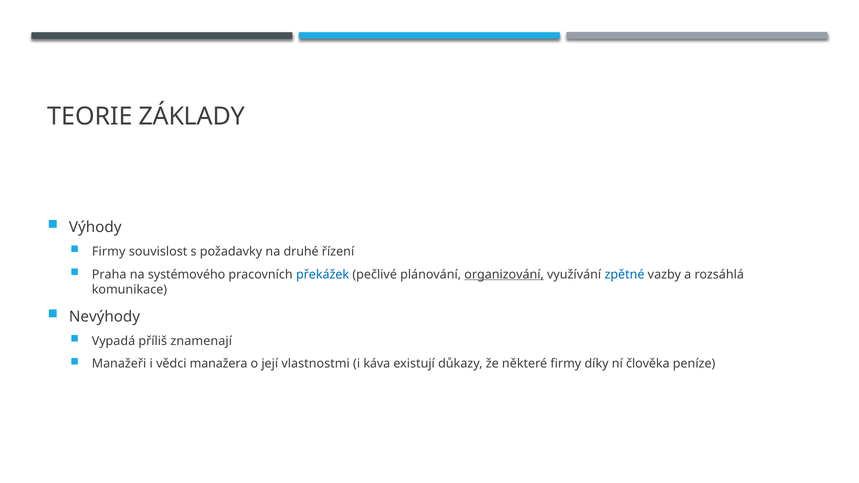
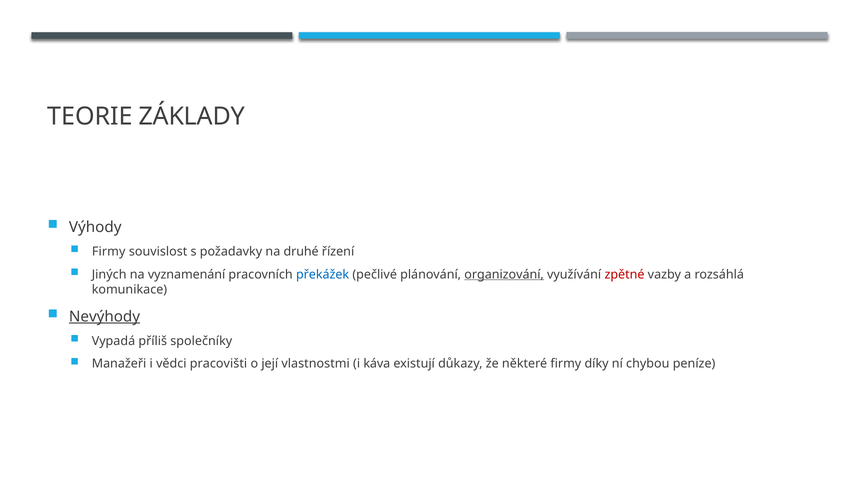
Praha: Praha -> Jiných
systémového: systémového -> vyznamenání
zpětné colour: blue -> red
Nevýhody underline: none -> present
znamenají: znamenají -> společníky
manažera: manažera -> pracovišti
člověka: člověka -> chybou
